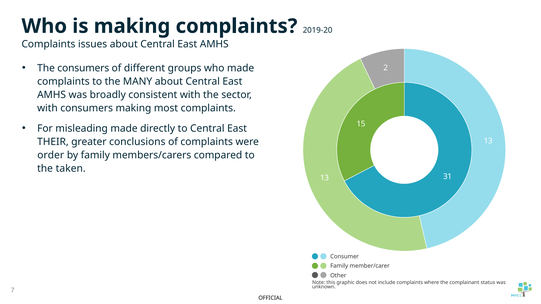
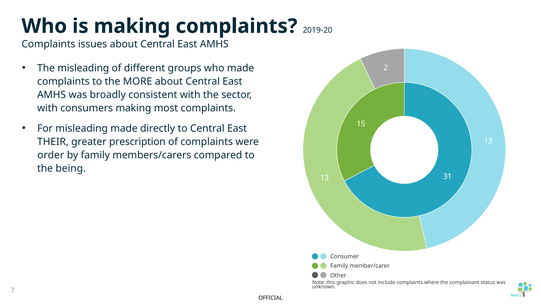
The consumers: consumers -> misleading
MANY: MANY -> MORE
conclusions: conclusions -> prescription
taken: taken -> being
